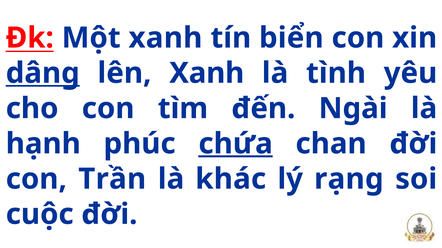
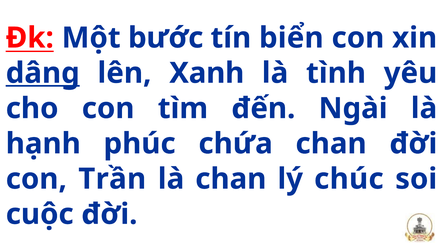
Một xanh: xanh -> bước
chứa underline: present -> none
là khác: khác -> chan
rạng: rạng -> chúc
